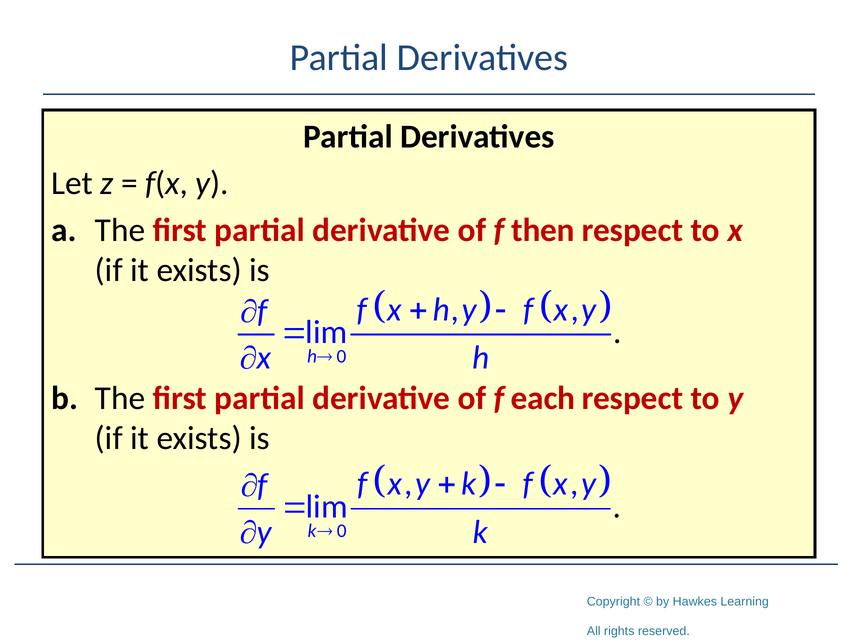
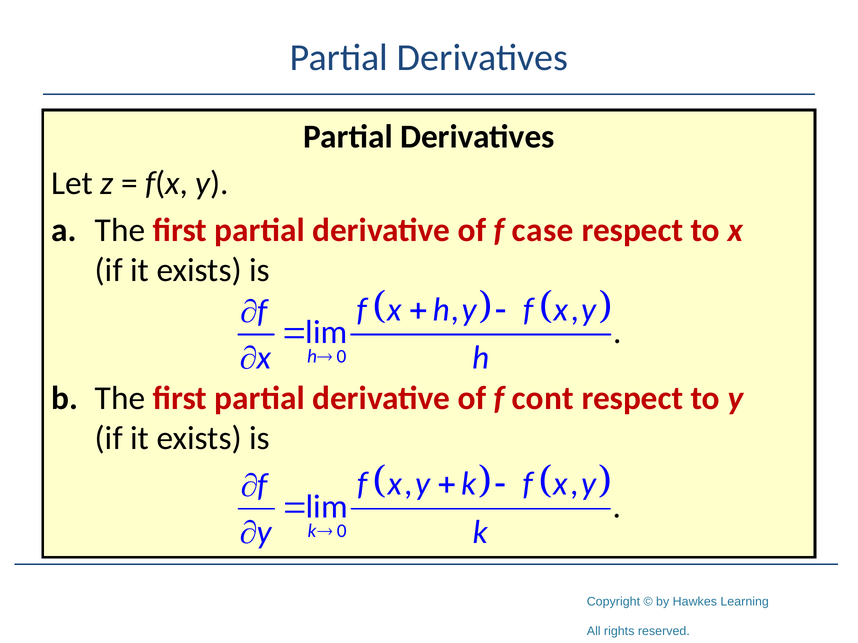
then: then -> case
each: each -> cont
